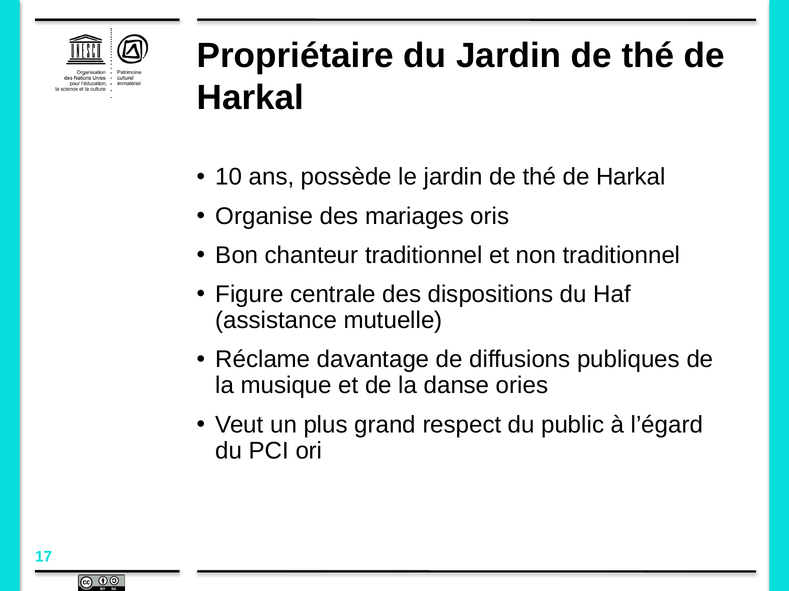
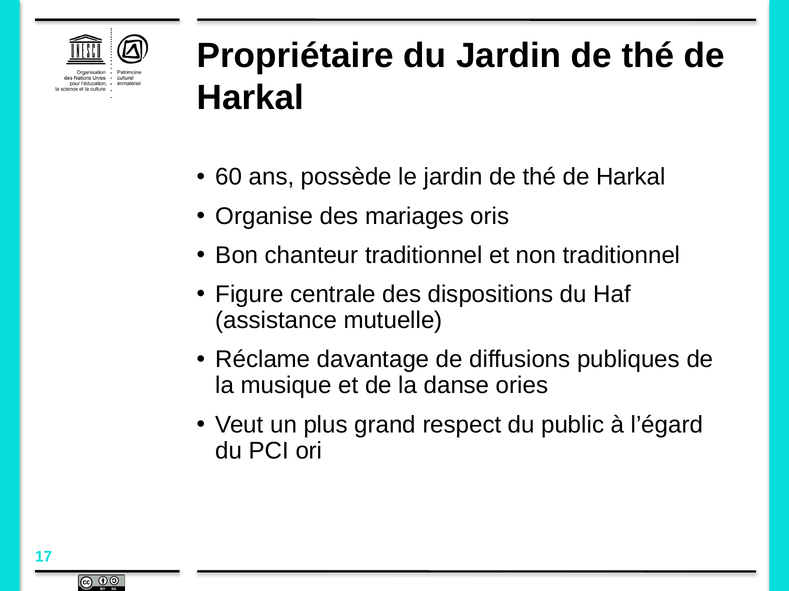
10: 10 -> 60
